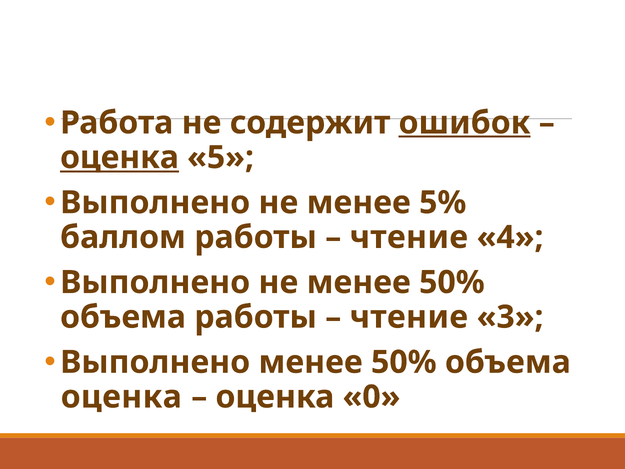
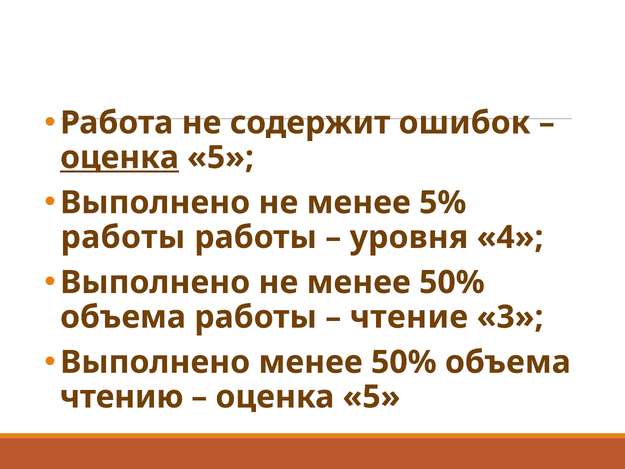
ошибок underline: present -> none
баллом at (123, 237): баллом -> работы
чтение at (409, 237): чтение -> уровня
оценка at (121, 397): оценка -> чтению
0 at (371, 397): 0 -> 5
